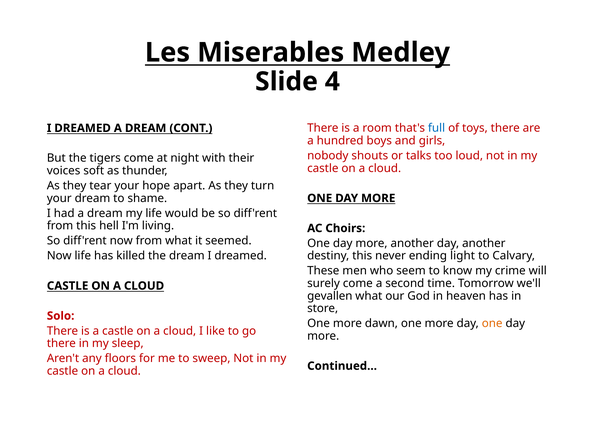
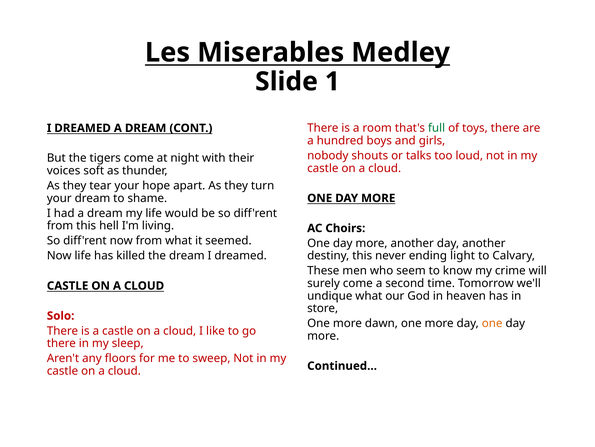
4: 4 -> 1
full colour: blue -> green
gevallen: gevallen -> undique
